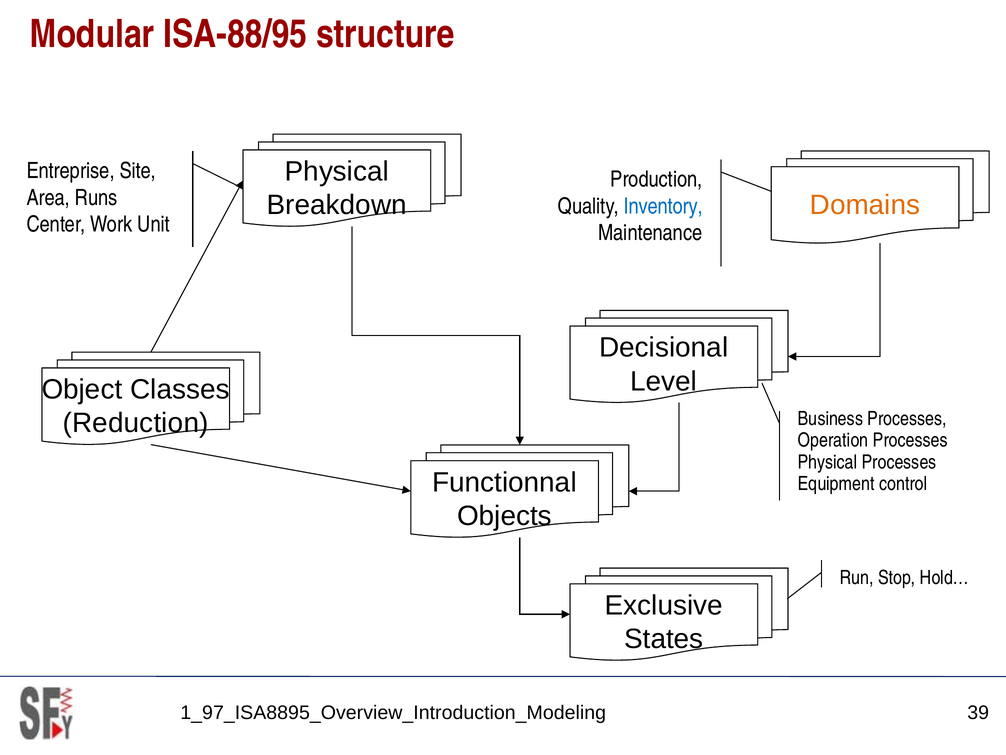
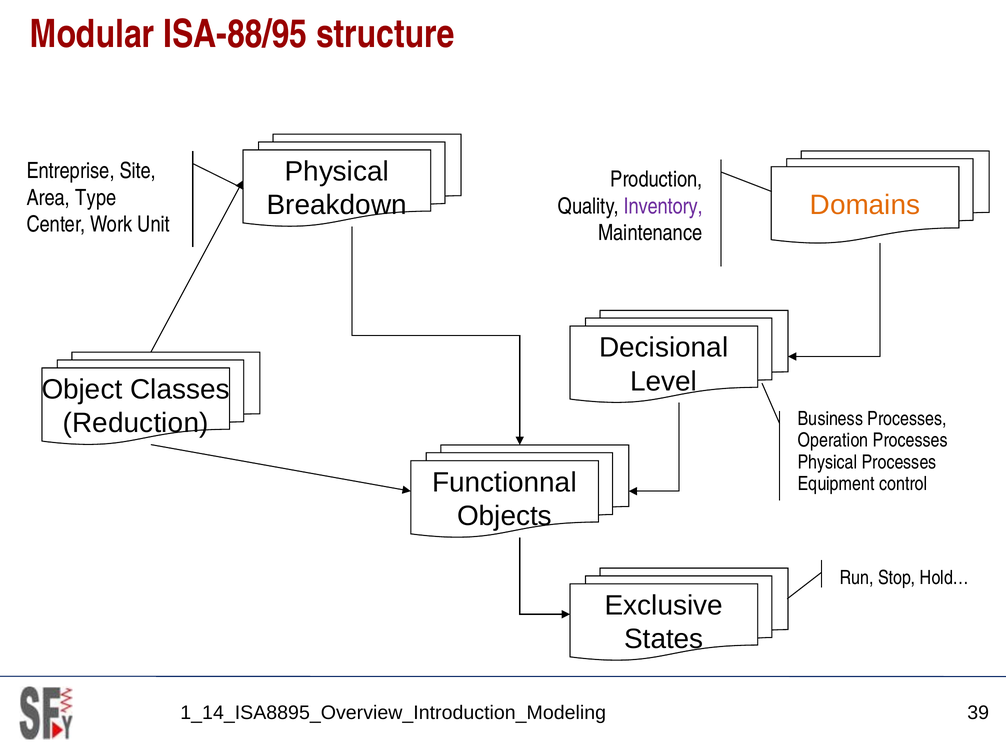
Runs: Runs -> Type
Inventory colour: blue -> purple
1_97_ISA8895_Overview_Introduction_Modeling: 1_97_ISA8895_Overview_Introduction_Modeling -> 1_14_ISA8895_Overview_Introduction_Modeling
